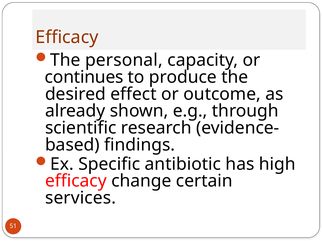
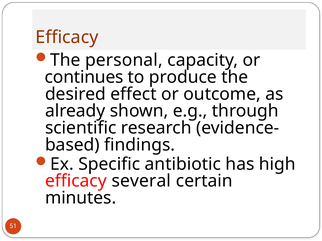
change: change -> several
services: services -> minutes
